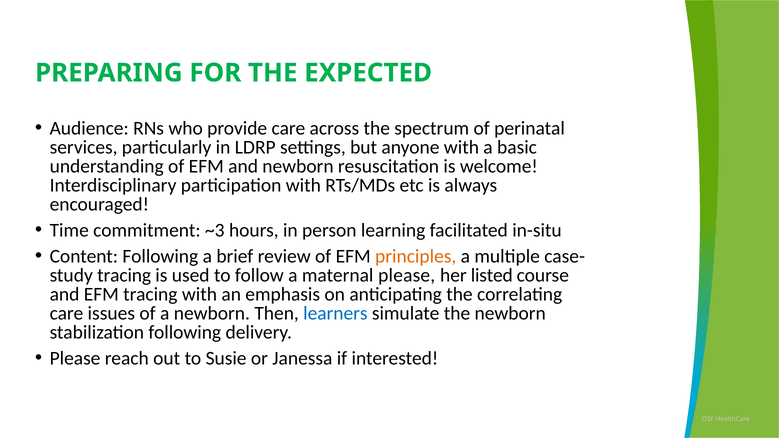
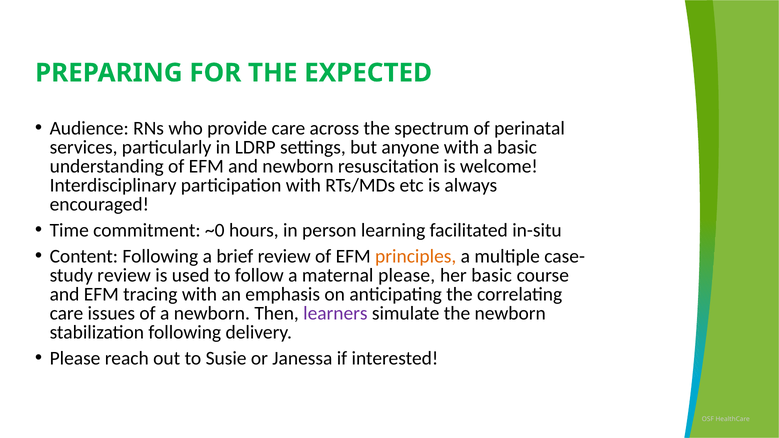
~3: ~3 -> ~0
tracing at (124, 276): tracing -> review
her listed: listed -> basic
learners colour: blue -> purple
